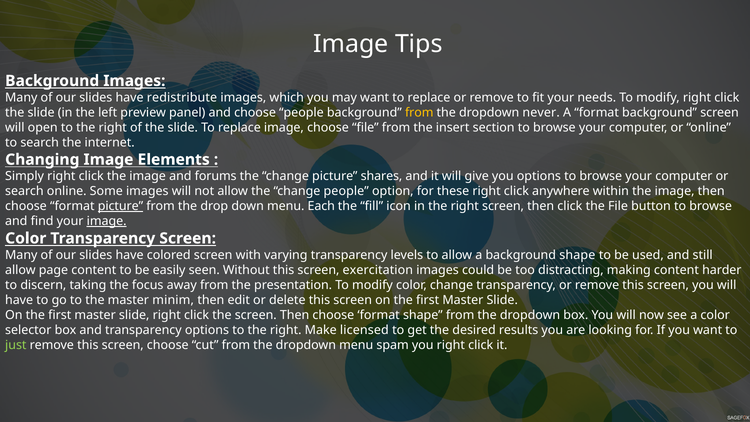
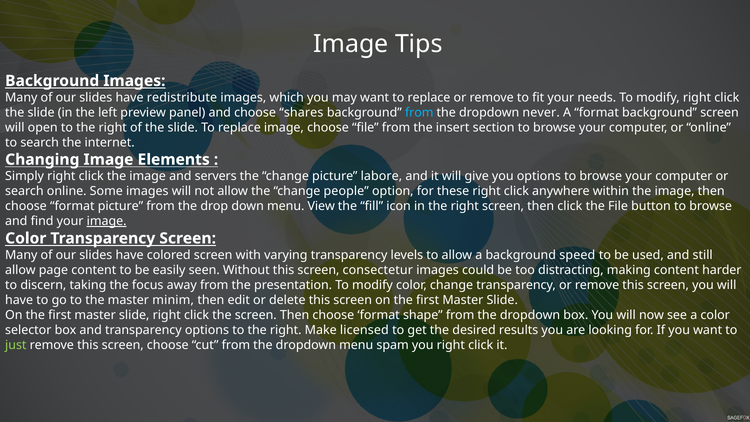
choose people: people -> shares
from at (419, 112) colour: yellow -> light blue
forums: forums -> servers
shares: shares -> labore
picture at (120, 206) underline: present -> none
Each: Each -> View
background shape: shape -> speed
exercitation: exercitation -> consectetur
